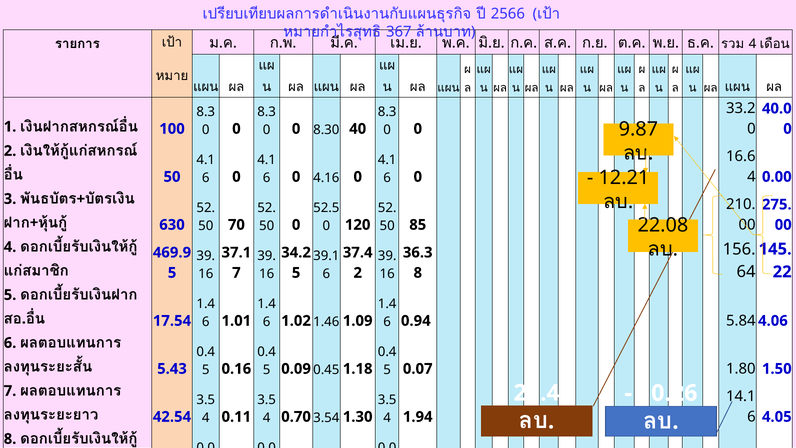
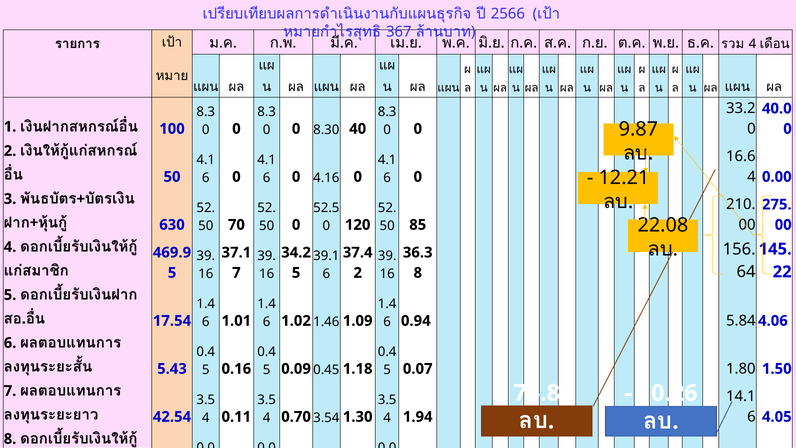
21.42: 21.42 -> 76.82
